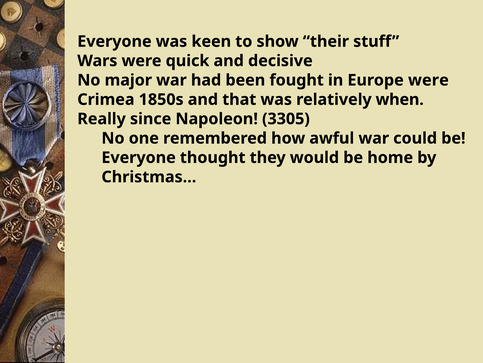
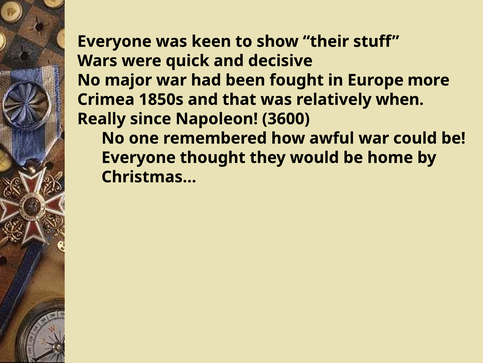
Europe were: were -> more
3305: 3305 -> 3600
